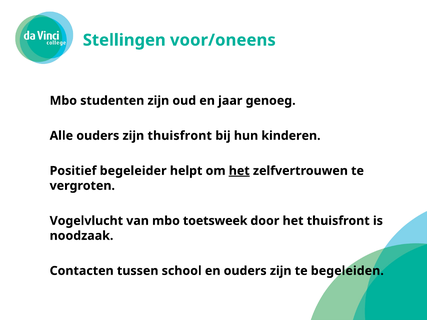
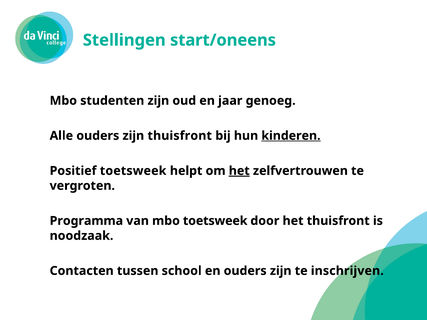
voor/oneens: voor/oneens -> start/oneens
kinderen underline: none -> present
Positief begeleider: begeleider -> toetsweek
Vogelvlucht: Vogelvlucht -> Programma
begeleiden: begeleiden -> inschrijven
